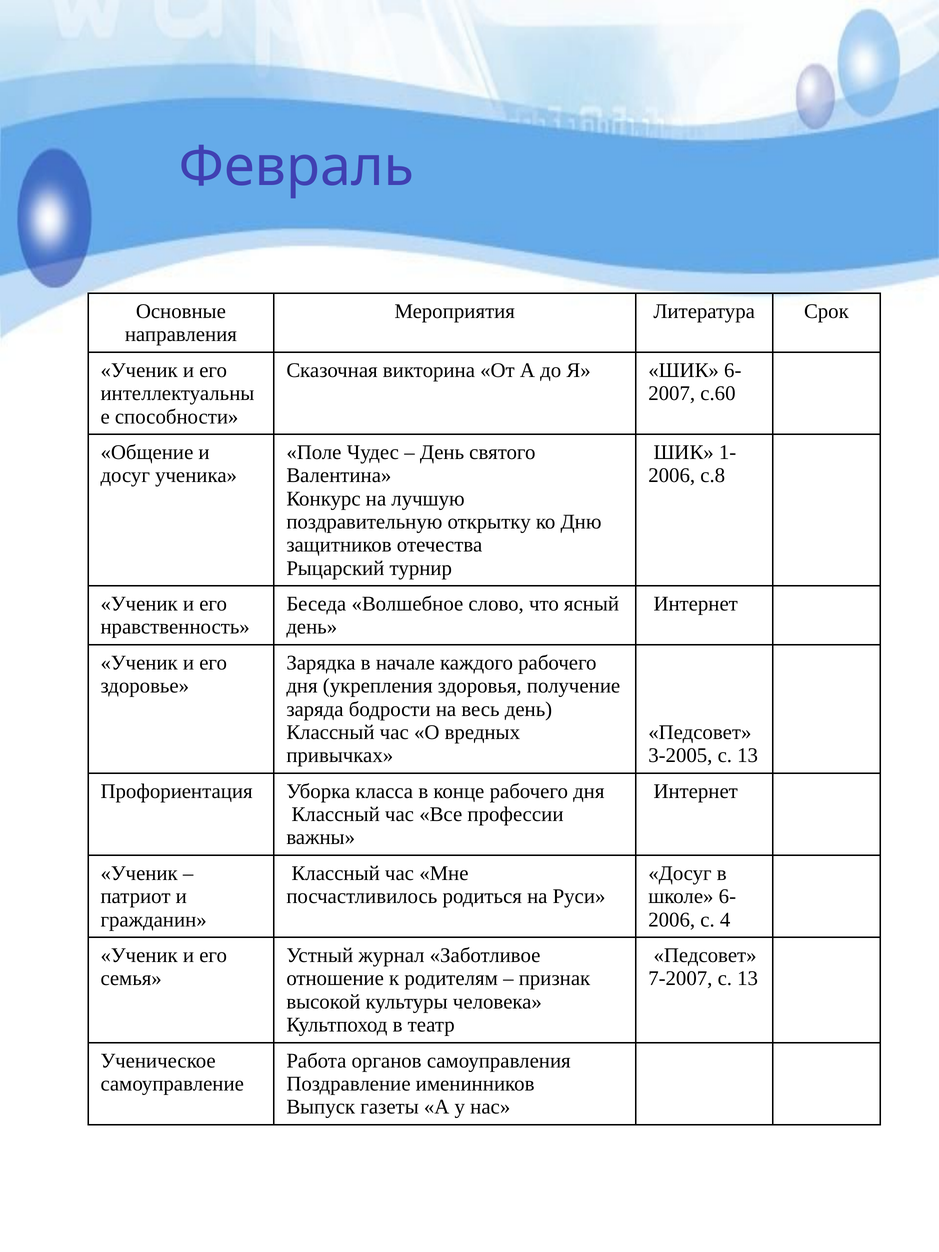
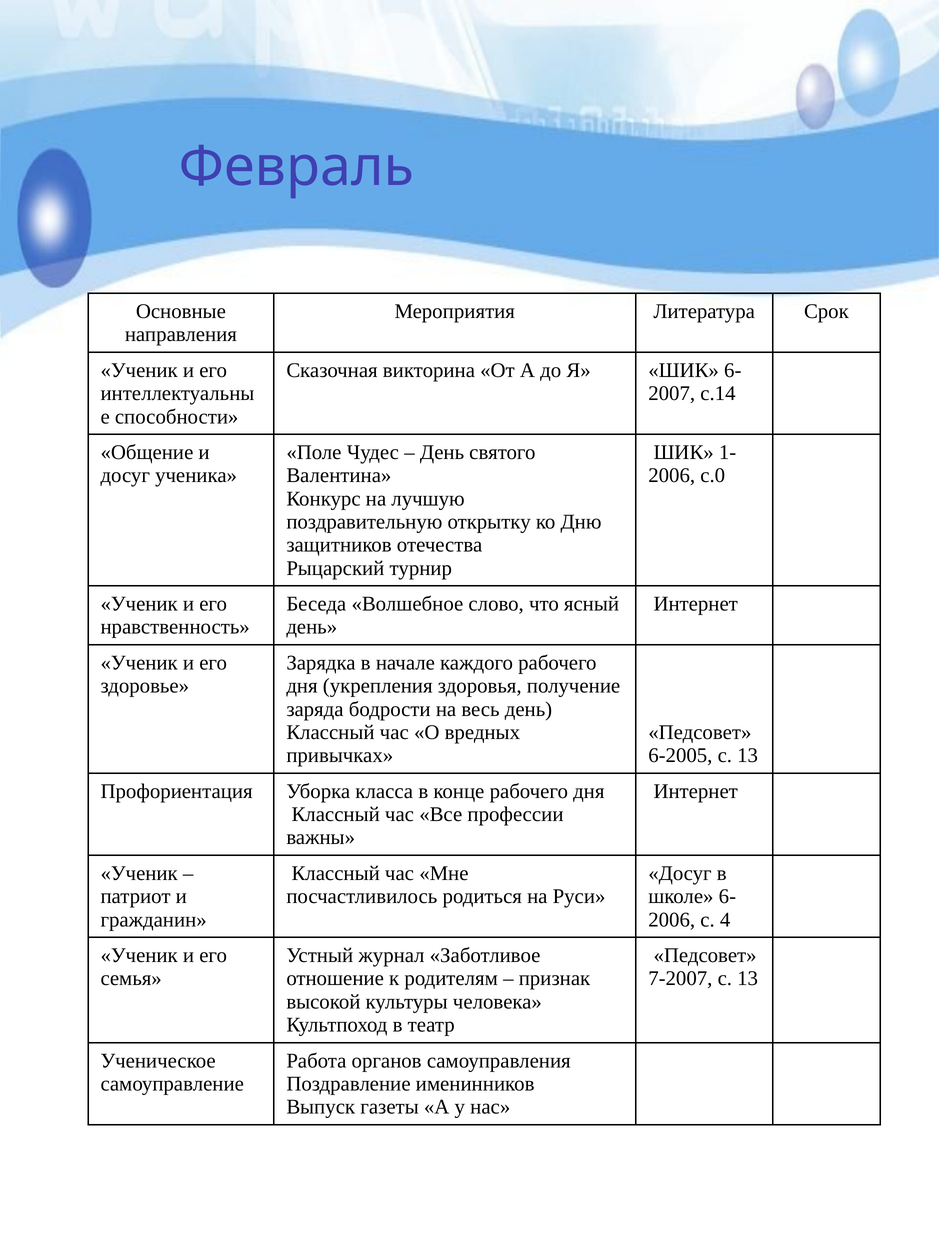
с.60: с.60 -> с.14
с.8: с.8 -> с.0
3-2005: 3-2005 -> 6-2005
